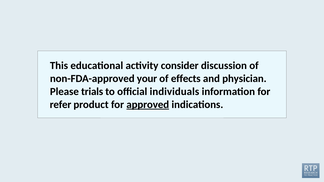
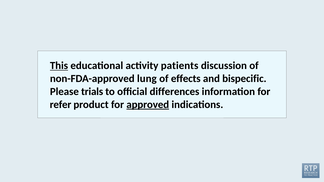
This underline: none -> present
consider: consider -> patients
your: your -> lung
physician: physician -> bispecific
individuals: individuals -> differences
